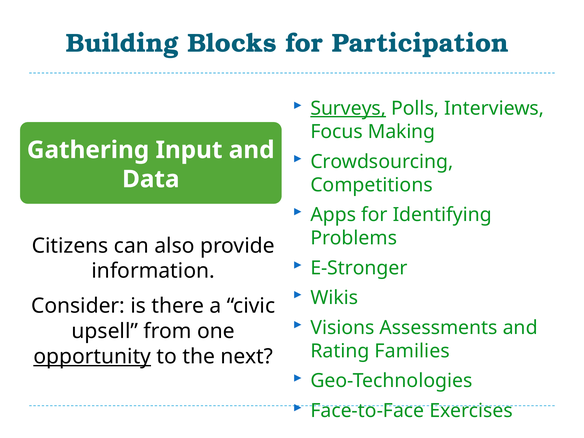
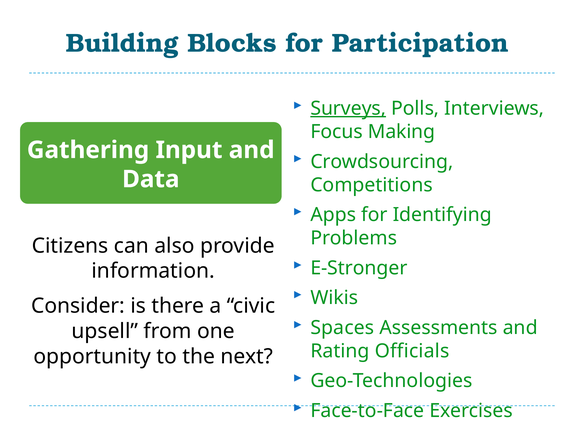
Visions: Visions -> Spaces
Families: Families -> Officials
opportunity underline: present -> none
